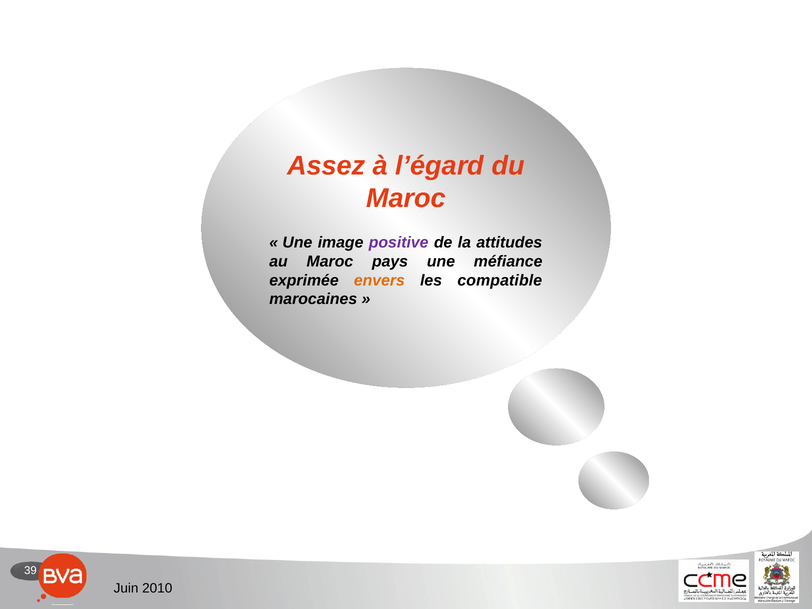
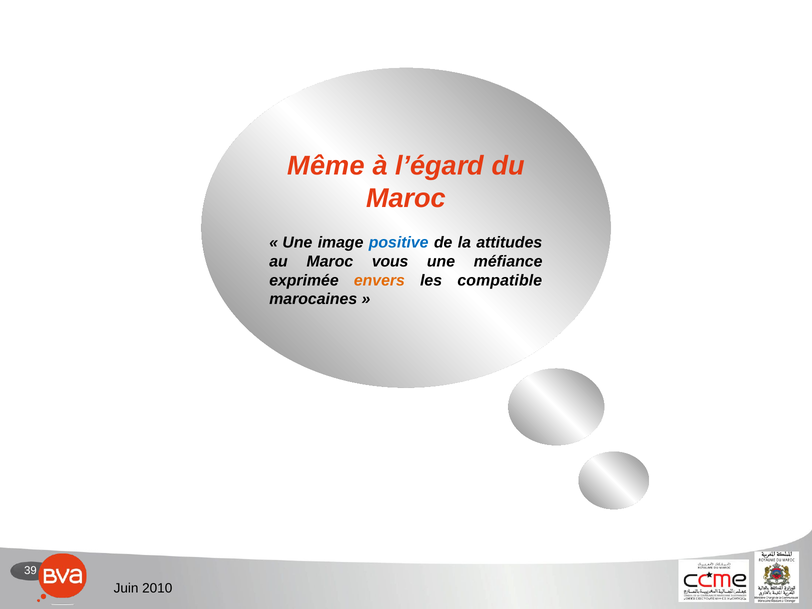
Assez: Assez -> Même
positive colour: purple -> blue
pays: pays -> vous
